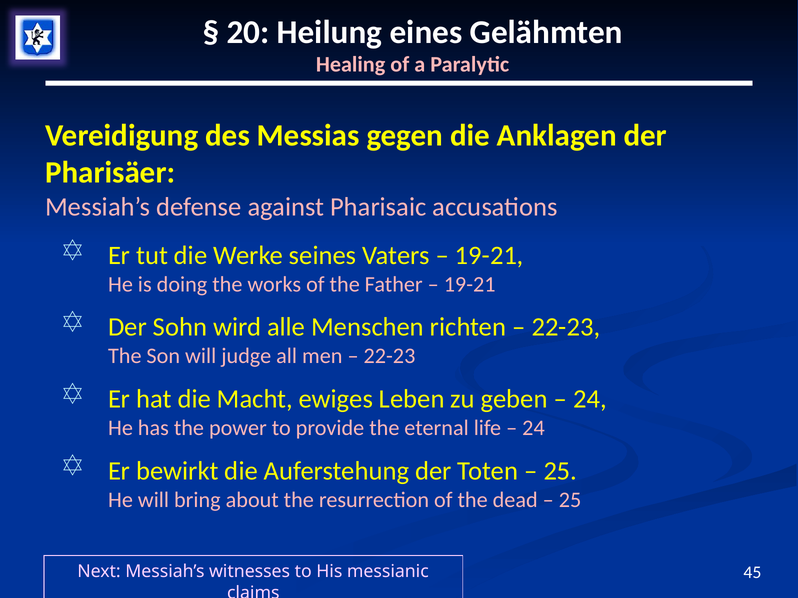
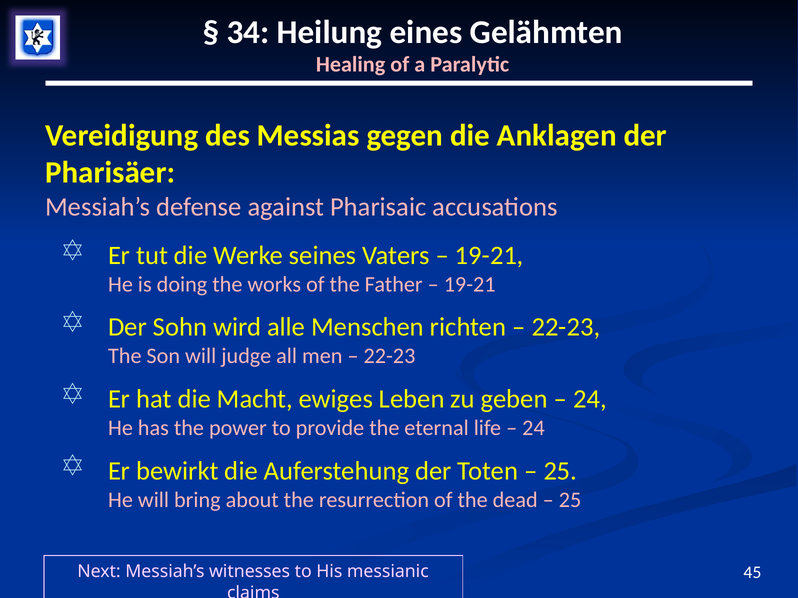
20: 20 -> 34
